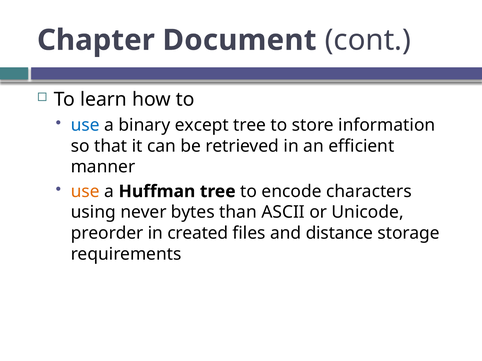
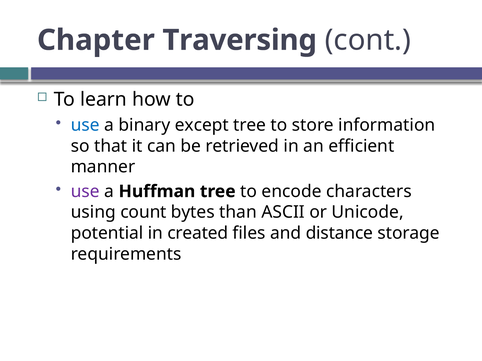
Document: Document -> Traversing
use at (85, 192) colour: orange -> purple
never: never -> count
preorder: preorder -> potential
